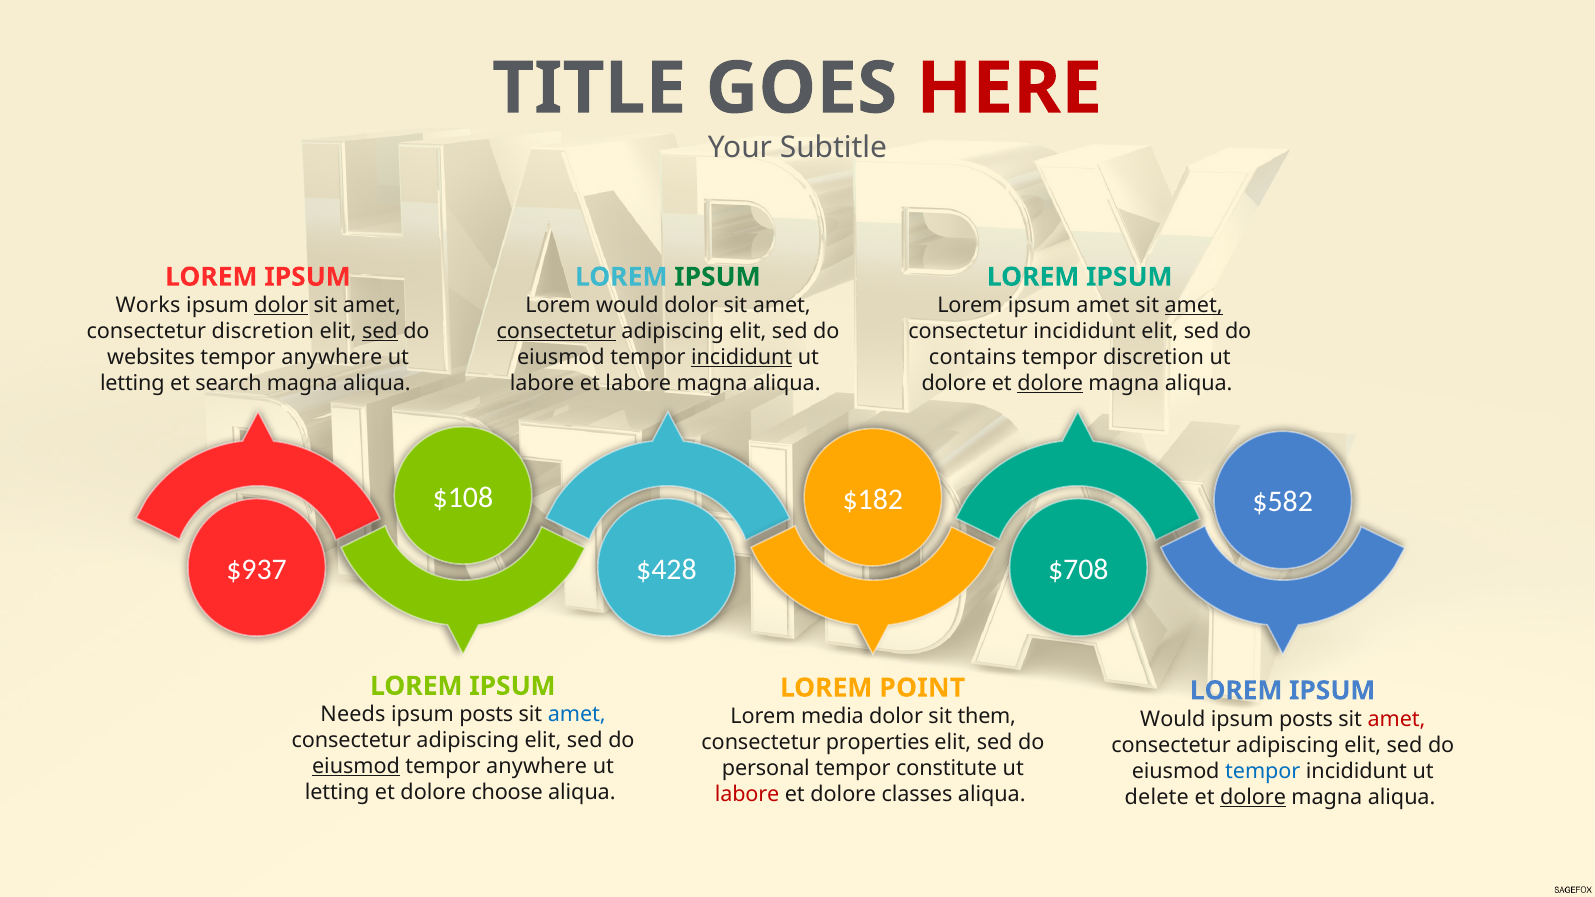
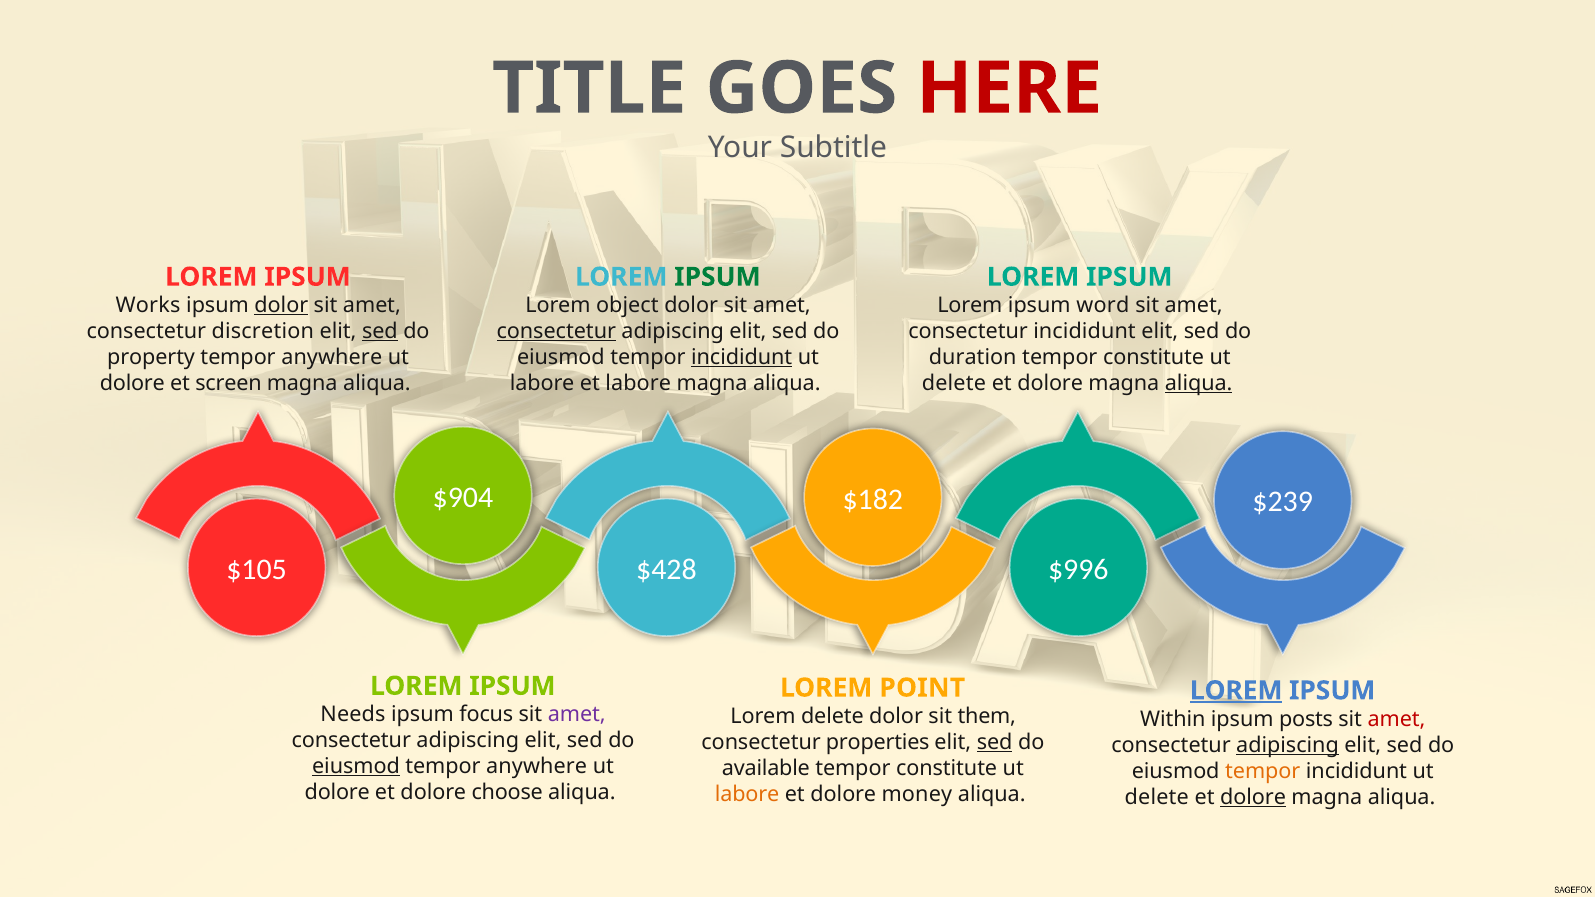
Lorem would: would -> object
ipsum amet: amet -> word
amet at (1194, 306) underline: present -> none
websites: websites -> property
contains: contains -> duration
discretion at (1154, 357): discretion -> constitute
letting at (132, 383): letting -> dolore
search: search -> screen
dolore at (954, 383): dolore -> delete
dolore at (1050, 383) underline: present -> none
aliqua at (1199, 383) underline: none -> present
$108: $108 -> $904
$582: $582 -> $239
$937: $937 -> $105
$708: $708 -> $996
LOREM at (1236, 691) underline: none -> present
posts at (486, 715): posts -> focus
amet at (577, 715) colour: blue -> purple
Lorem media: media -> delete
Would at (1173, 719): Would -> Within
sed at (995, 742) underline: none -> present
adipiscing at (1288, 745) underline: none -> present
personal: personal -> available
tempor at (1263, 771) colour: blue -> orange
letting at (337, 793): letting -> dolore
labore at (747, 794) colour: red -> orange
classes: classes -> money
